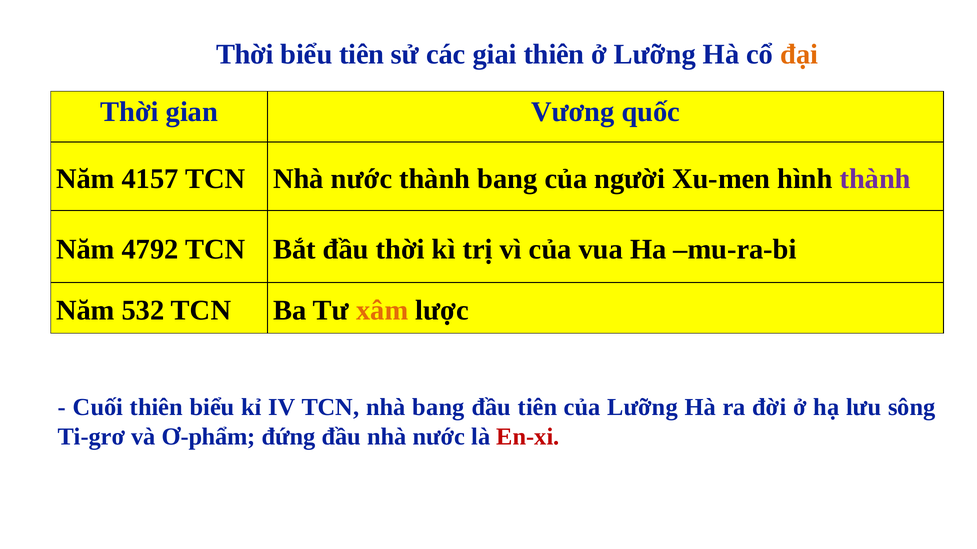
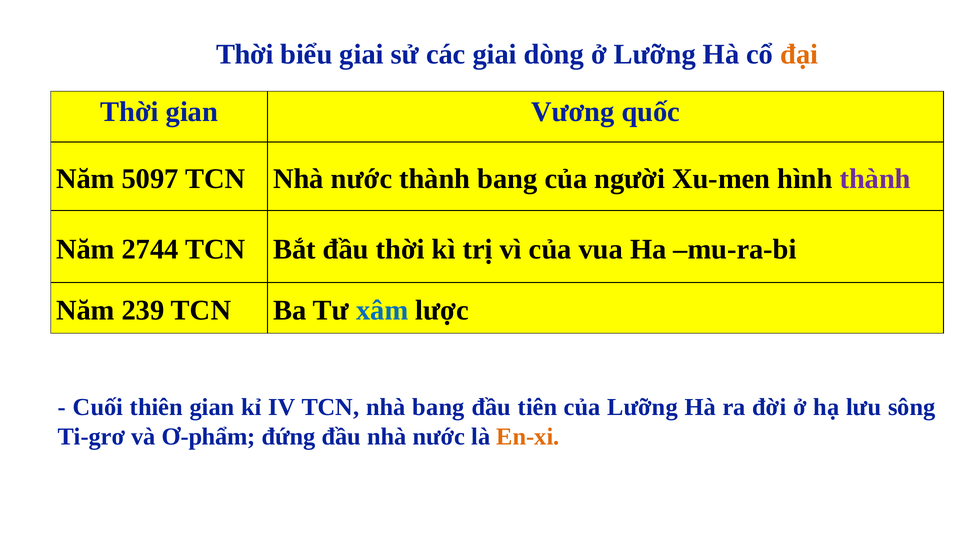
biểu tiên: tiên -> giai
giai thiên: thiên -> dòng
4157: 4157 -> 5097
4792: 4792 -> 2744
532: 532 -> 239
xâm colour: orange -> blue
thiên biểu: biểu -> gian
En-xi colour: red -> orange
